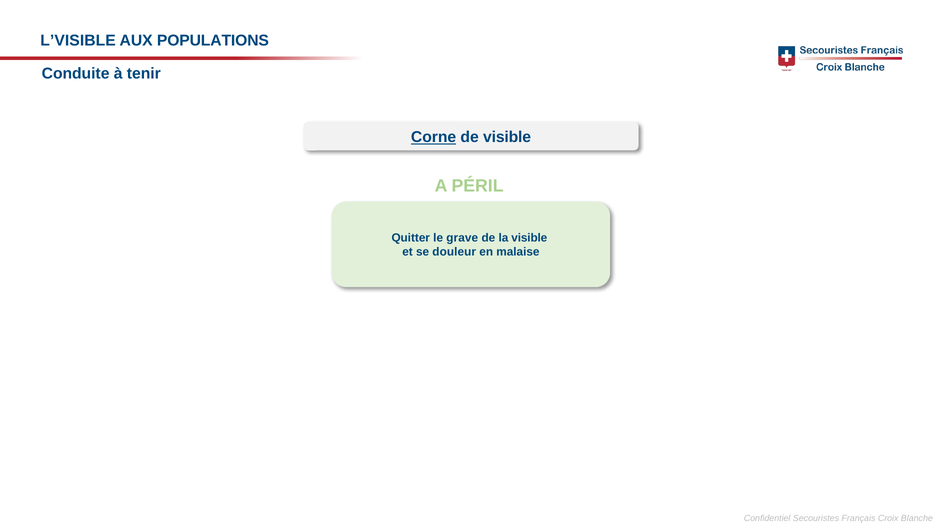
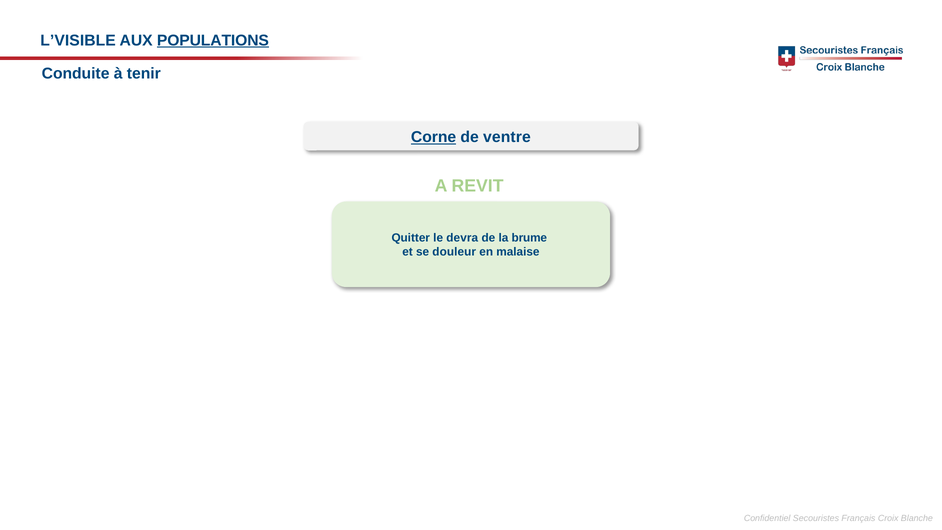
POPULATIONS underline: none -> present
de visible: visible -> ventre
PÉRIL: PÉRIL -> REVIT
grave: grave -> devra
la visible: visible -> brume
